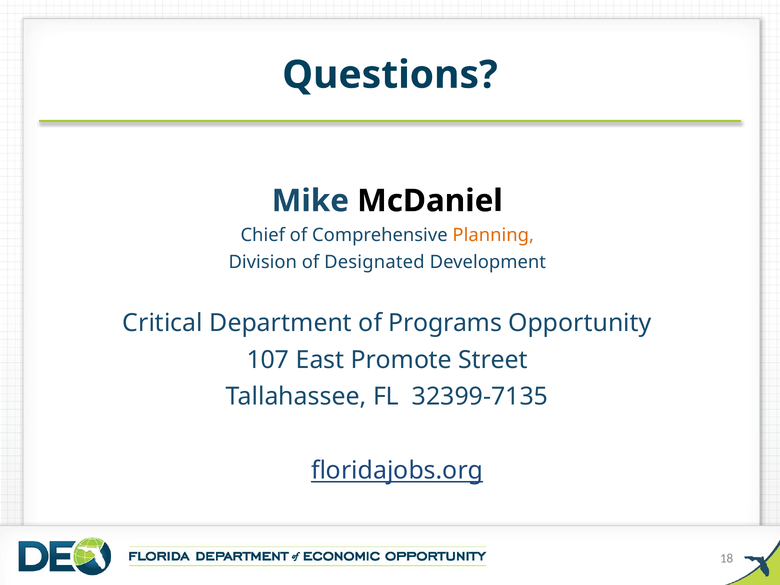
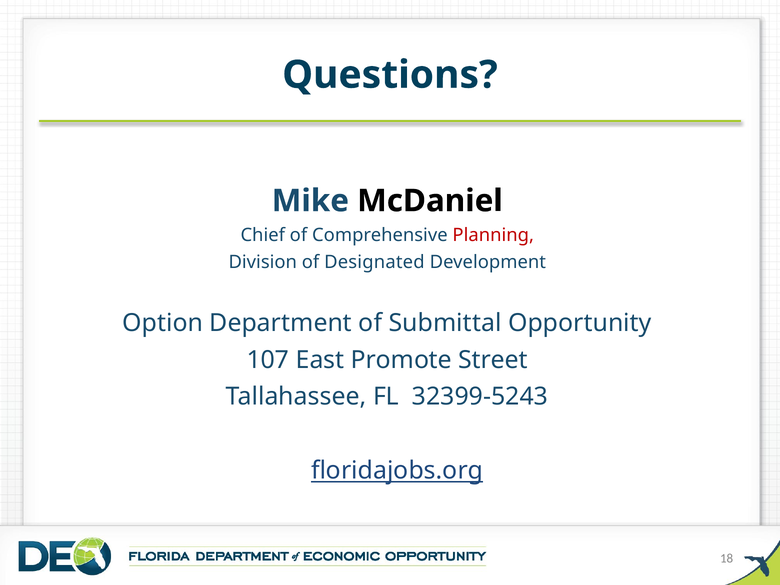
Planning colour: orange -> red
Critical: Critical -> Option
Programs: Programs -> Submittal
32399-7135: 32399-7135 -> 32399-5243
